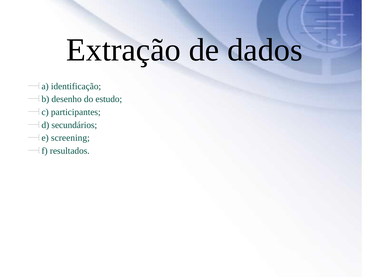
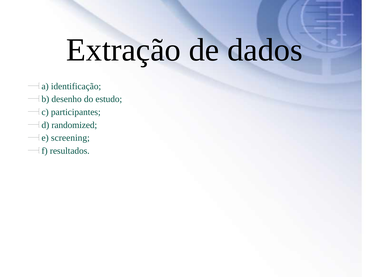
secundários: secundários -> randomized
